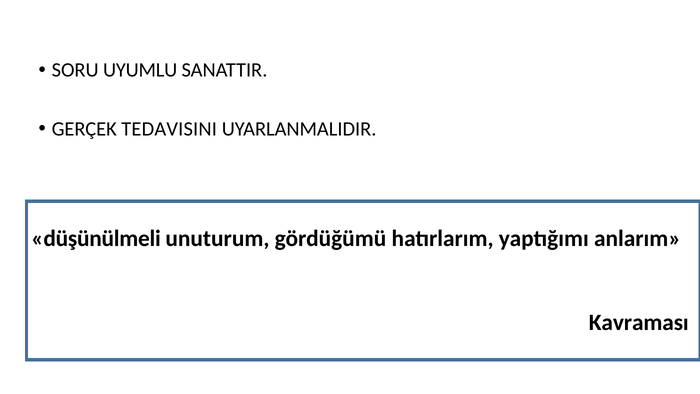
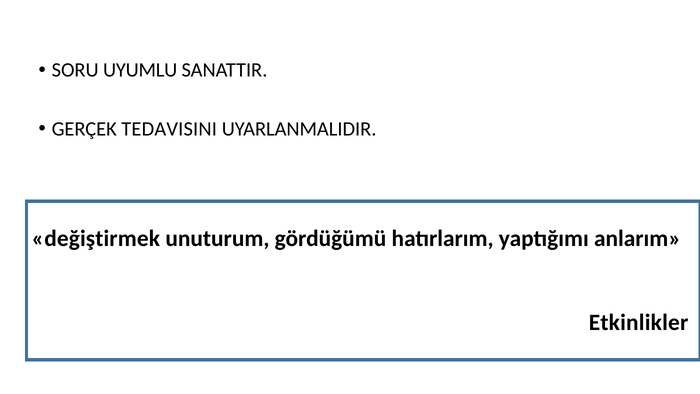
düşünülmeli: düşünülmeli -> değiştirmek
Kavraması: Kavraması -> Etkinlikler
